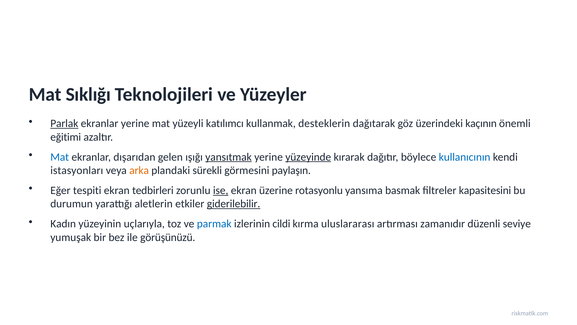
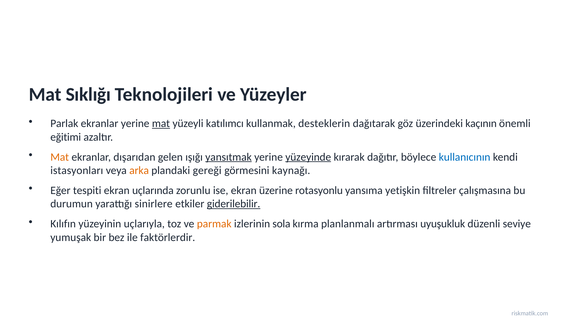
Parlak underline: present -> none
mat at (161, 123) underline: none -> present
Mat at (60, 157) colour: blue -> orange
sürekli: sürekli -> gereği
paylaşın: paylaşın -> kaynağı
tedbirleri: tedbirleri -> uçlarında
ise underline: present -> none
basmak: basmak -> yetişkin
kapasitesini: kapasitesini -> çalışmasına
aletlerin: aletlerin -> sinirlere
Kadın: Kadın -> Kılıfın
parmak colour: blue -> orange
cildi: cildi -> sola
uluslararası: uluslararası -> planlanmalı
zamanıdır: zamanıdır -> uyuşukluk
görüşünüzü: görüşünüzü -> faktörlerdir
